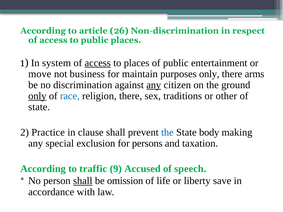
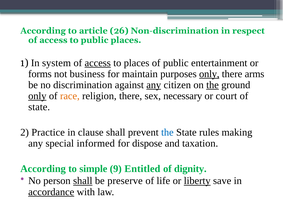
move: move -> forms
only at (209, 74) underline: none -> present
the at (213, 85) underline: none -> present
race colour: blue -> orange
traditions: traditions -> necessary
other: other -> court
body: body -> rules
exclusion: exclusion -> informed
persons: persons -> dispose
traffic: traffic -> simple
Accused: Accused -> Entitled
speech: speech -> dignity
omission: omission -> preserve
liberty underline: none -> present
accordance underline: none -> present
